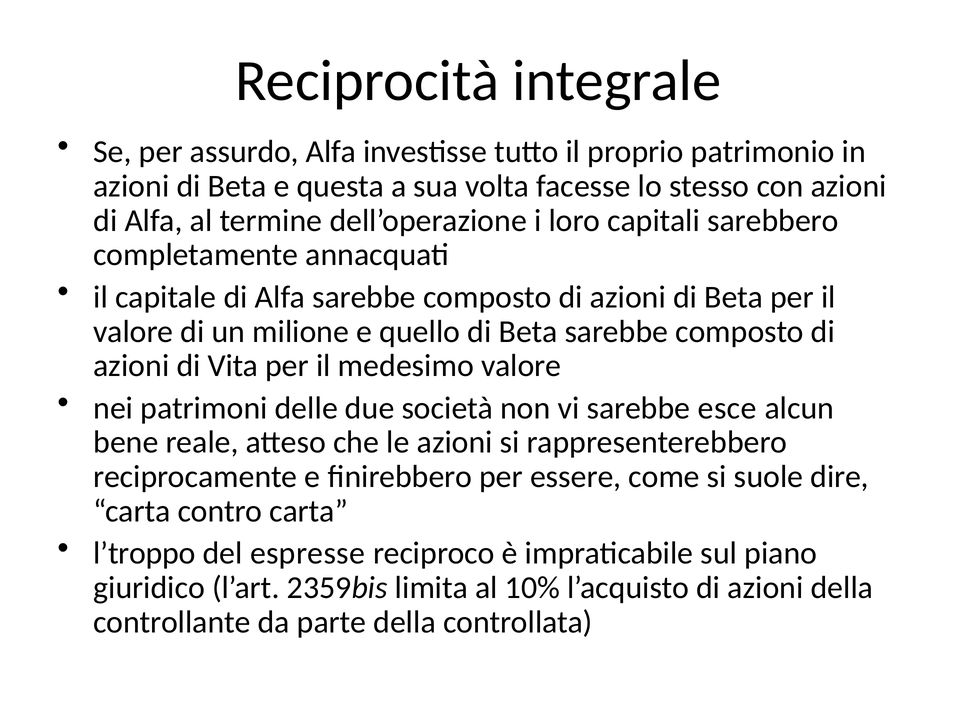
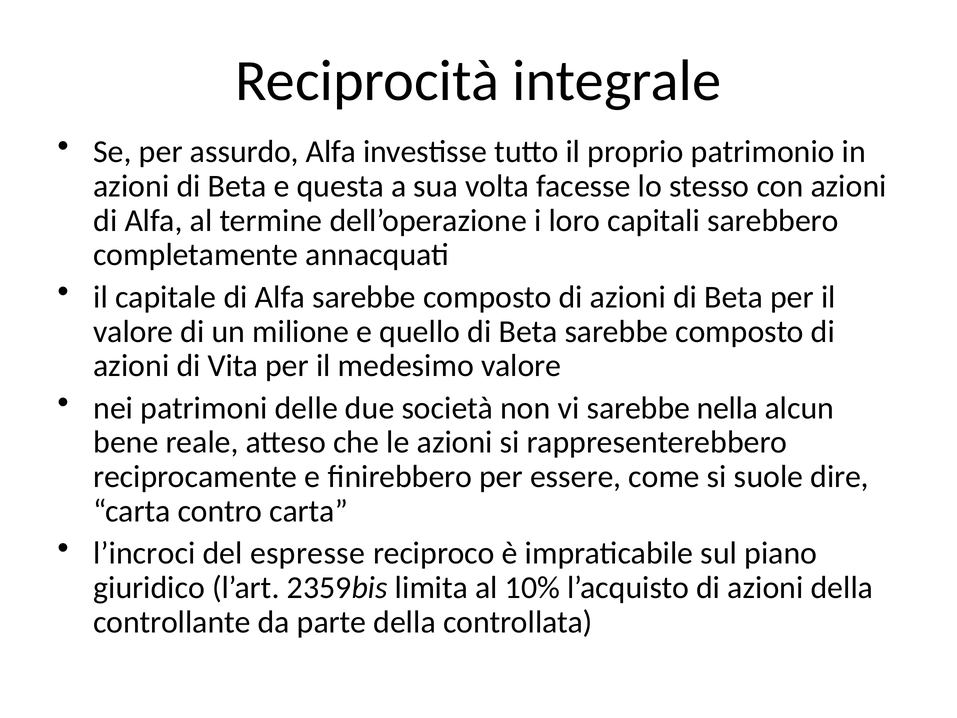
esce: esce -> nella
l’troppo: l’troppo -> l’incroci
